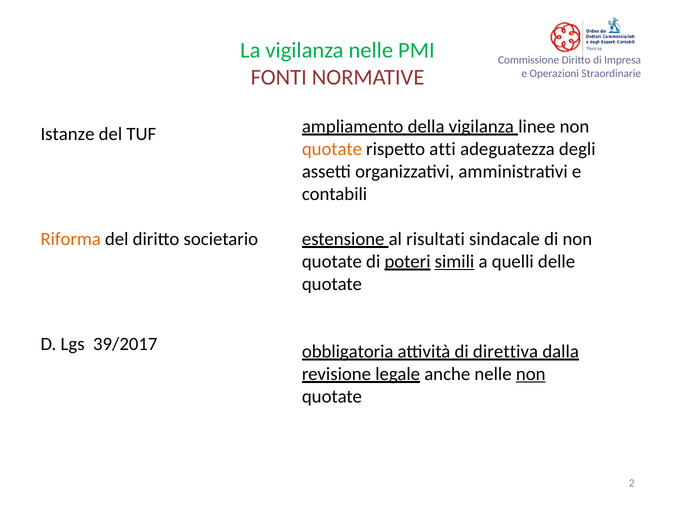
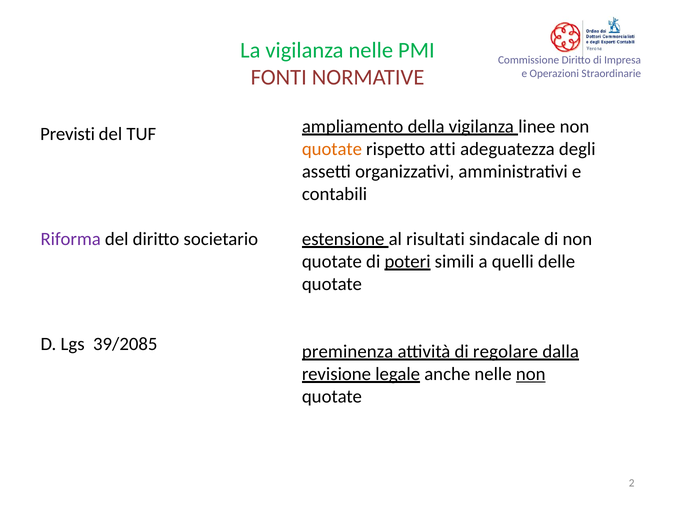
Istanze: Istanze -> Previsti
Riforma colour: orange -> purple
simili underline: present -> none
39/2017: 39/2017 -> 39/2085
obbligatoria: obbligatoria -> preminenza
direttiva: direttiva -> regolare
